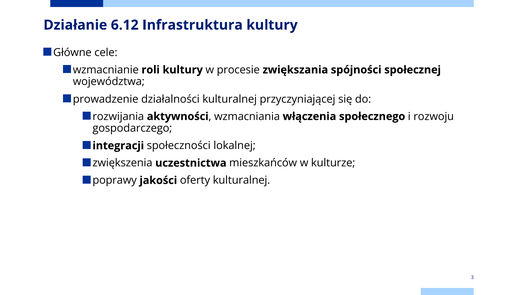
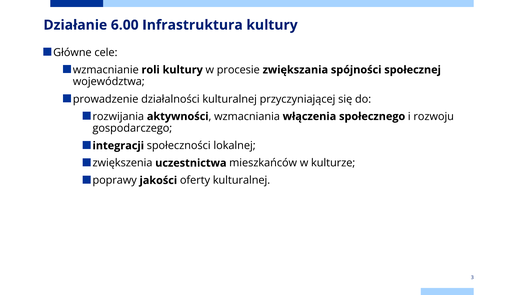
6.12: 6.12 -> 6.00
